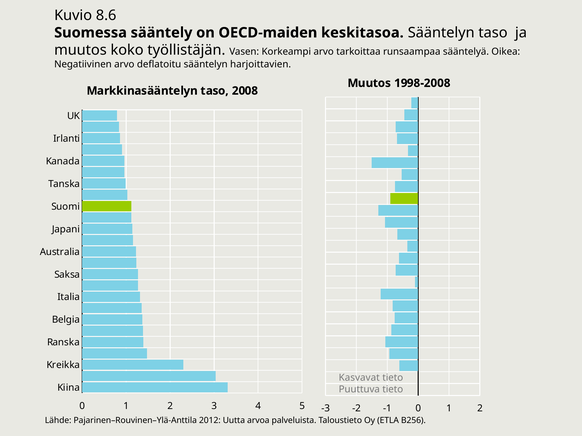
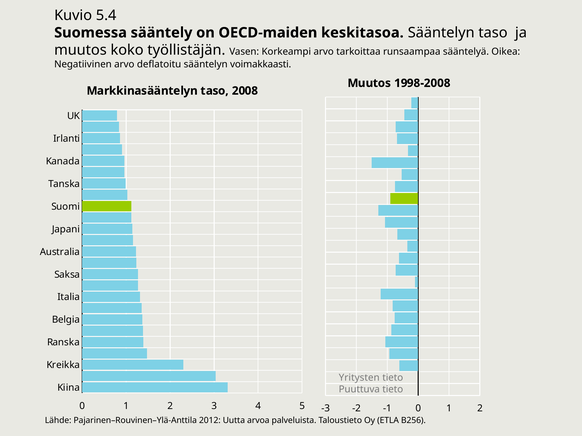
8.6: 8.6 -> 5.4
harjoittavien: harjoittavien -> voimakkaasti
Kasvavat: Kasvavat -> Yritysten
